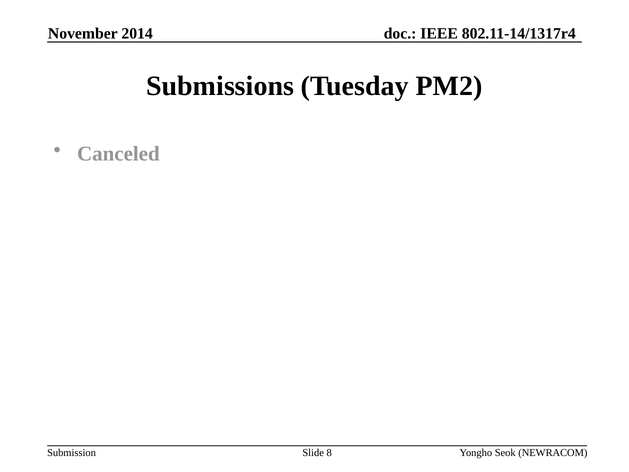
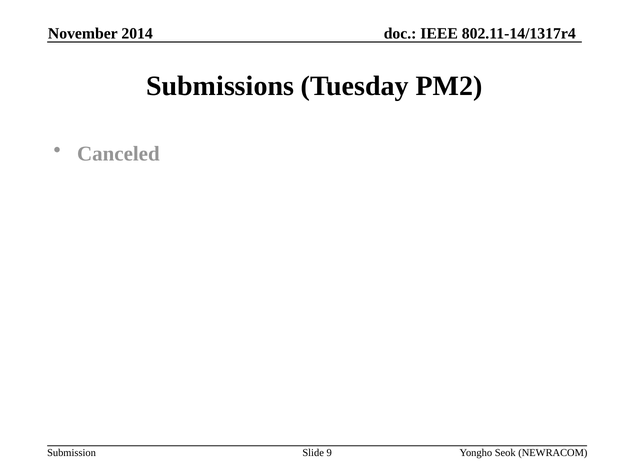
8: 8 -> 9
